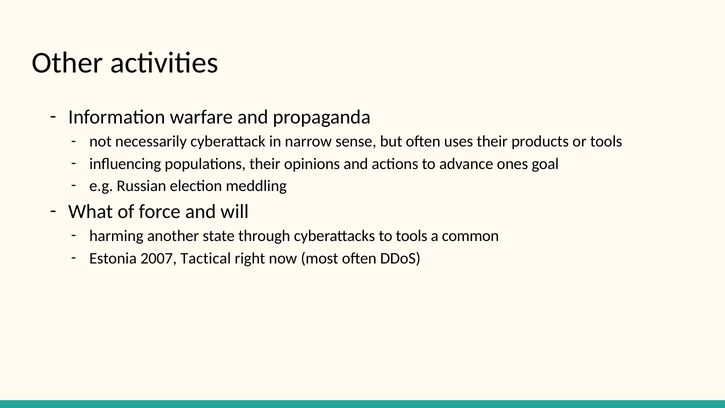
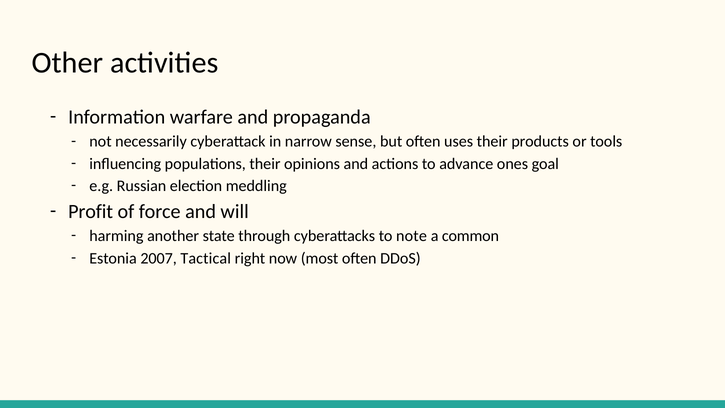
What: What -> Profit
to tools: tools -> note
